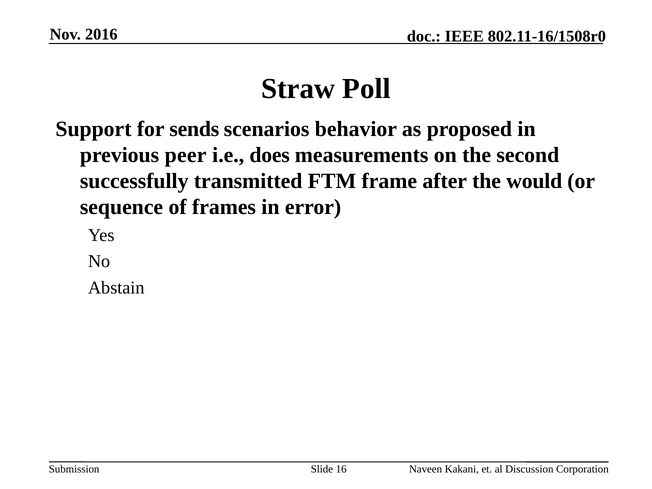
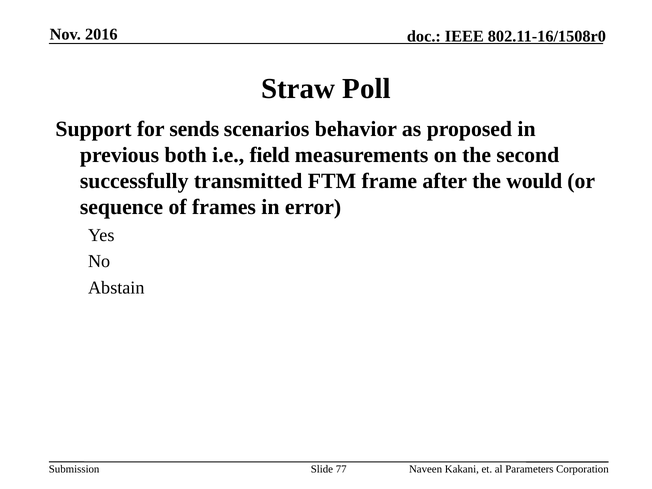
peer: peer -> both
does: does -> field
16: 16 -> 77
Discussion: Discussion -> Parameters
